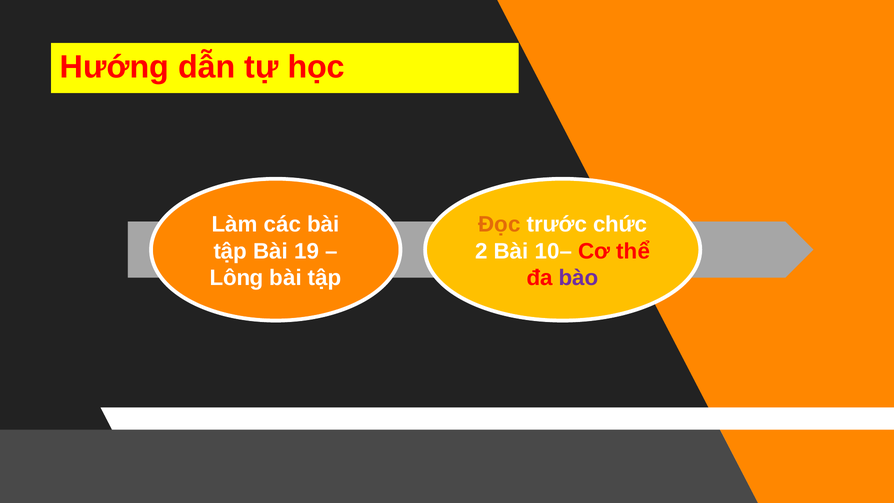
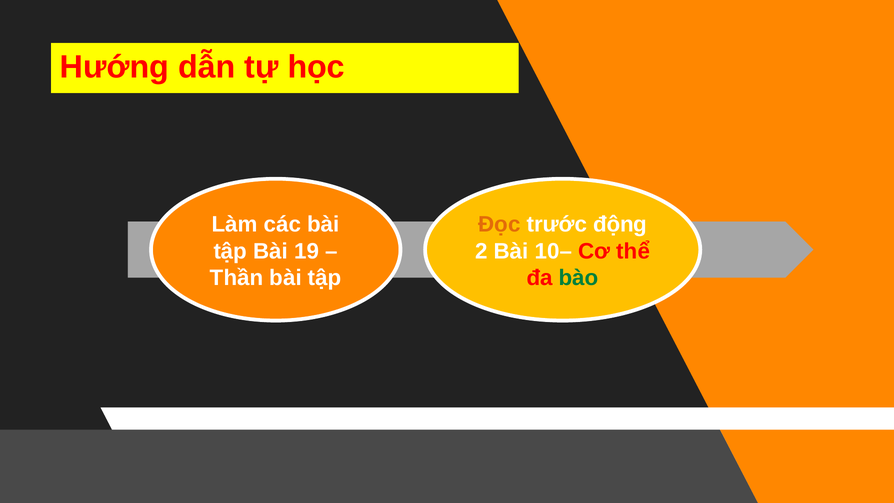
chức: chức -> động
Lông: Lông -> Thần
bào colour: purple -> green
